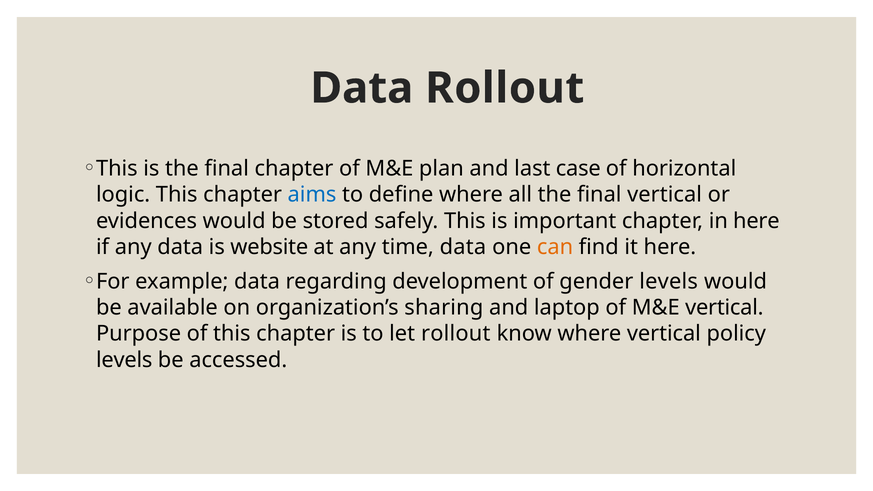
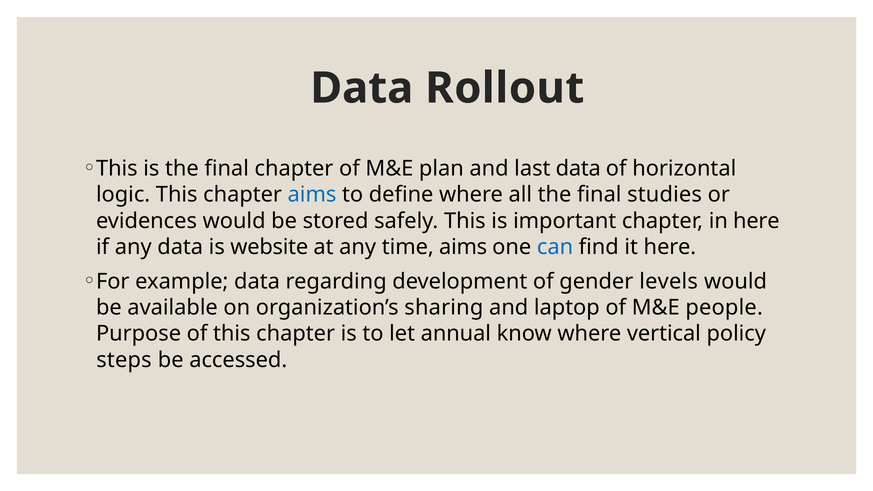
last case: case -> data
final vertical: vertical -> studies
time data: data -> aims
can colour: orange -> blue
M&E vertical: vertical -> people
let rollout: rollout -> annual
levels at (124, 360): levels -> steps
